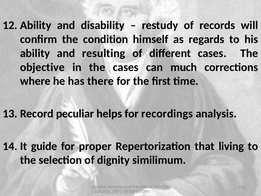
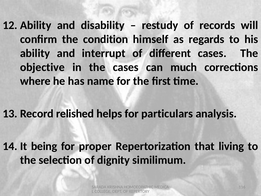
resulting: resulting -> interrupt
there: there -> name
peculiar: peculiar -> relished
recordings: recordings -> particulars
guide: guide -> being
